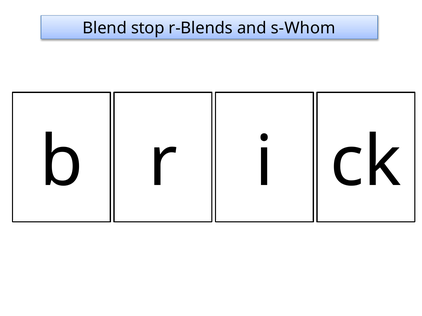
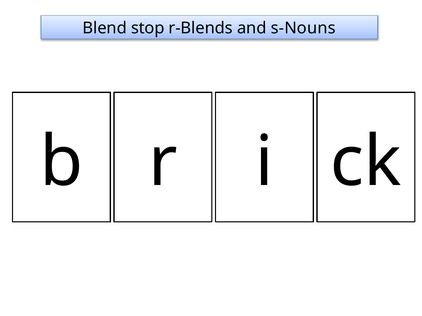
s-Whom: s-Whom -> s-Nouns
